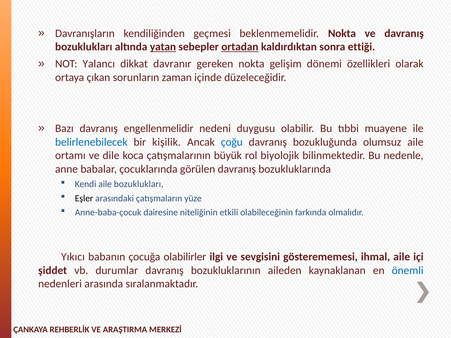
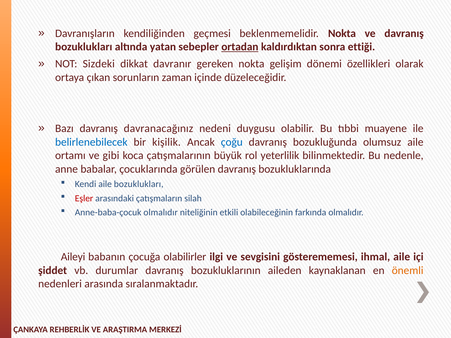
yatan underline: present -> none
Yalancı: Yalancı -> Sizdeki
engellenmelidir: engellenmelidir -> davranacağınız
dile: dile -> gibi
biyolojik: biyolojik -> yeterlilik
Eşler colour: black -> red
yüze: yüze -> silah
Anne-baba-çocuk dairesine: dairesine -> olmalıdır
Yıkıcı: Yıkıcı -> Aileyi
önemli colour: blue -> orange
